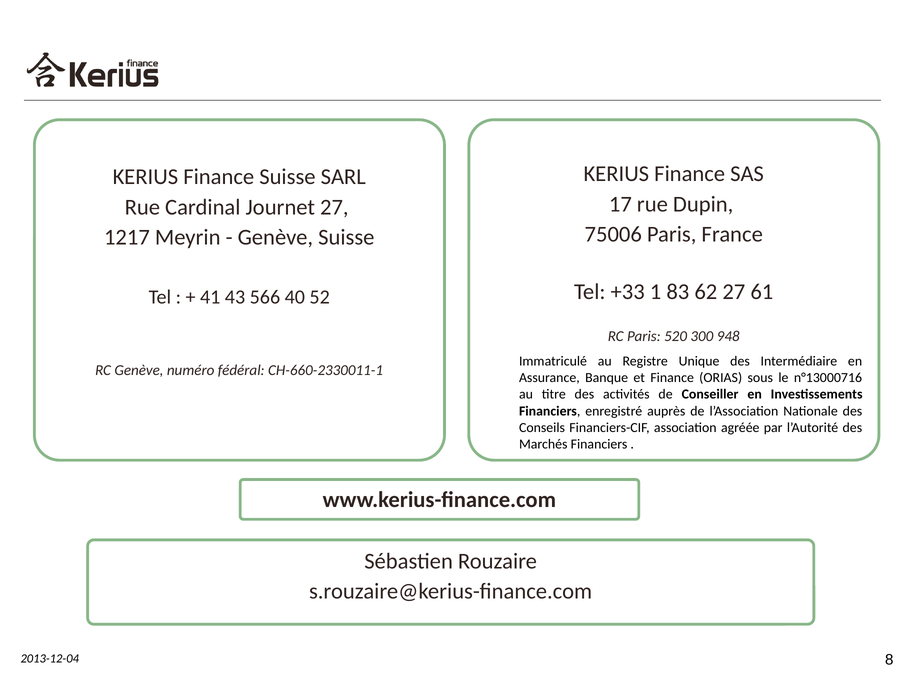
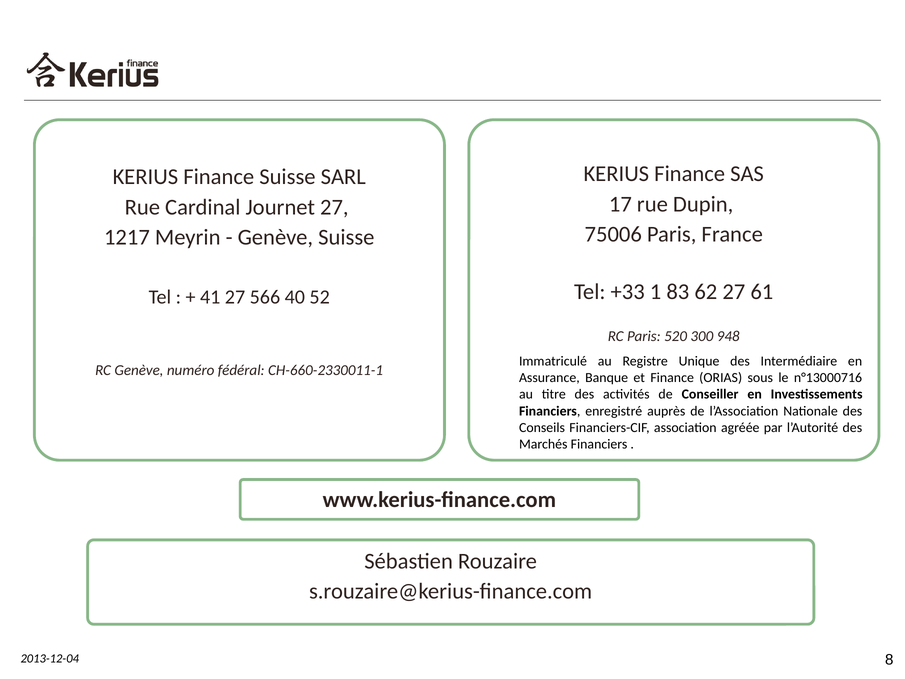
41 43: 43 -> 27
